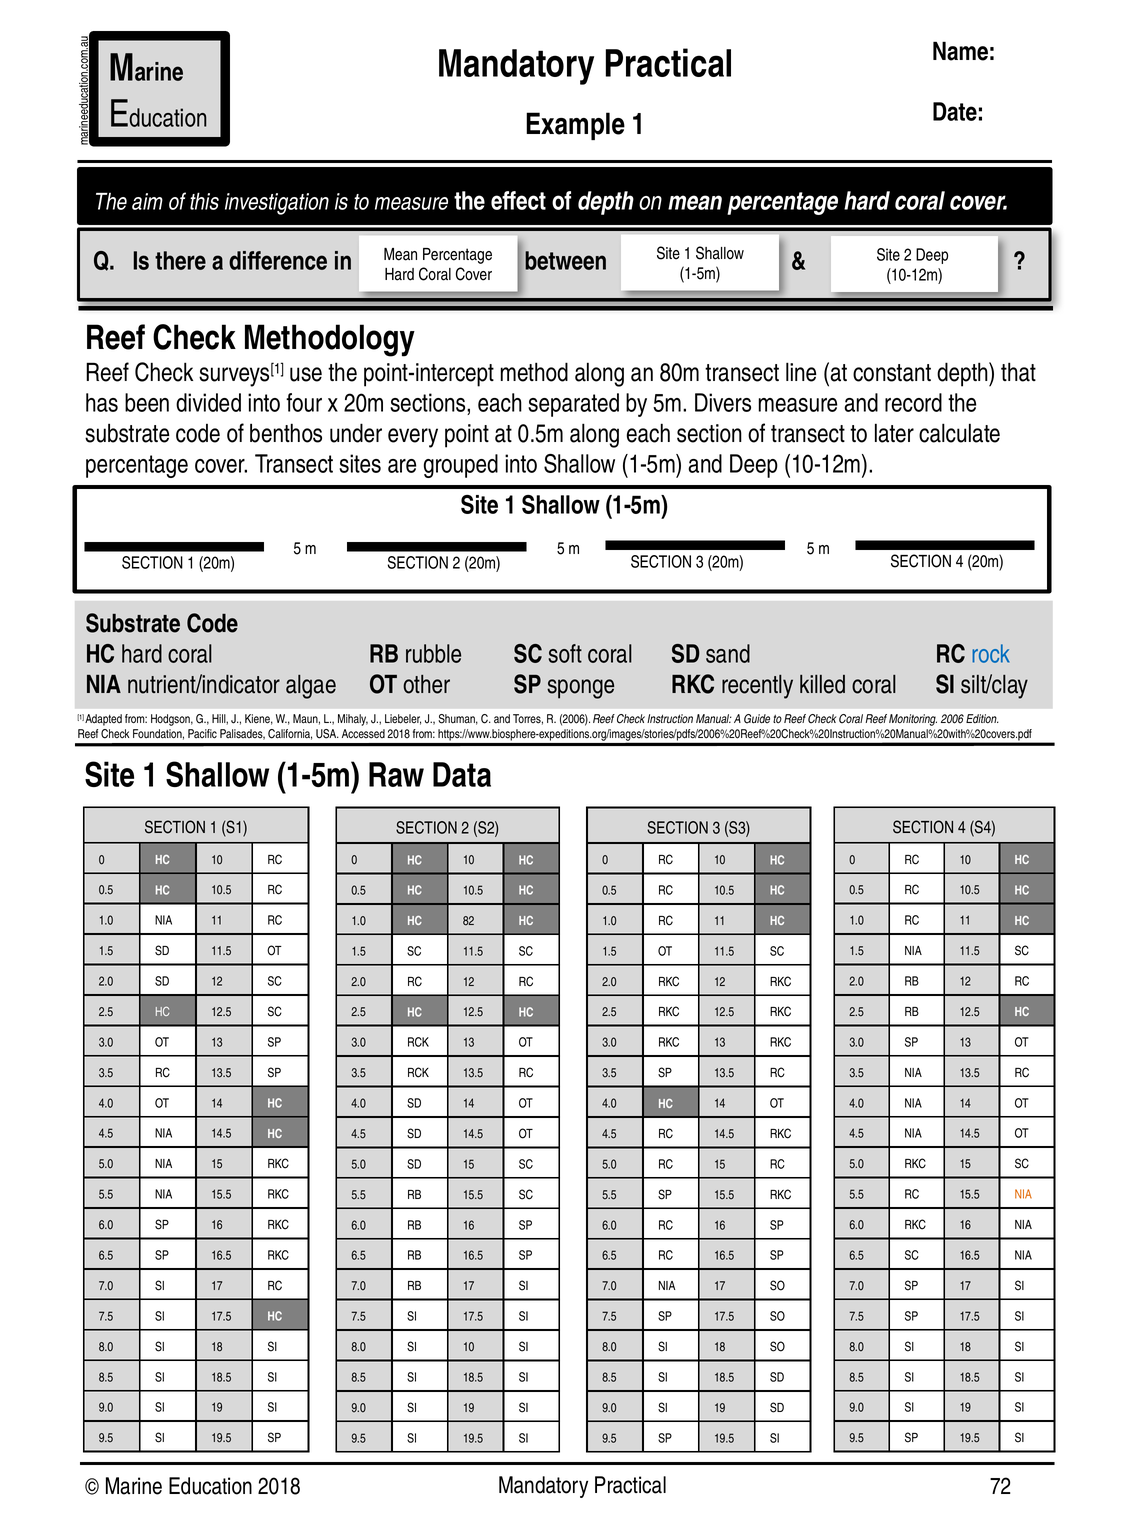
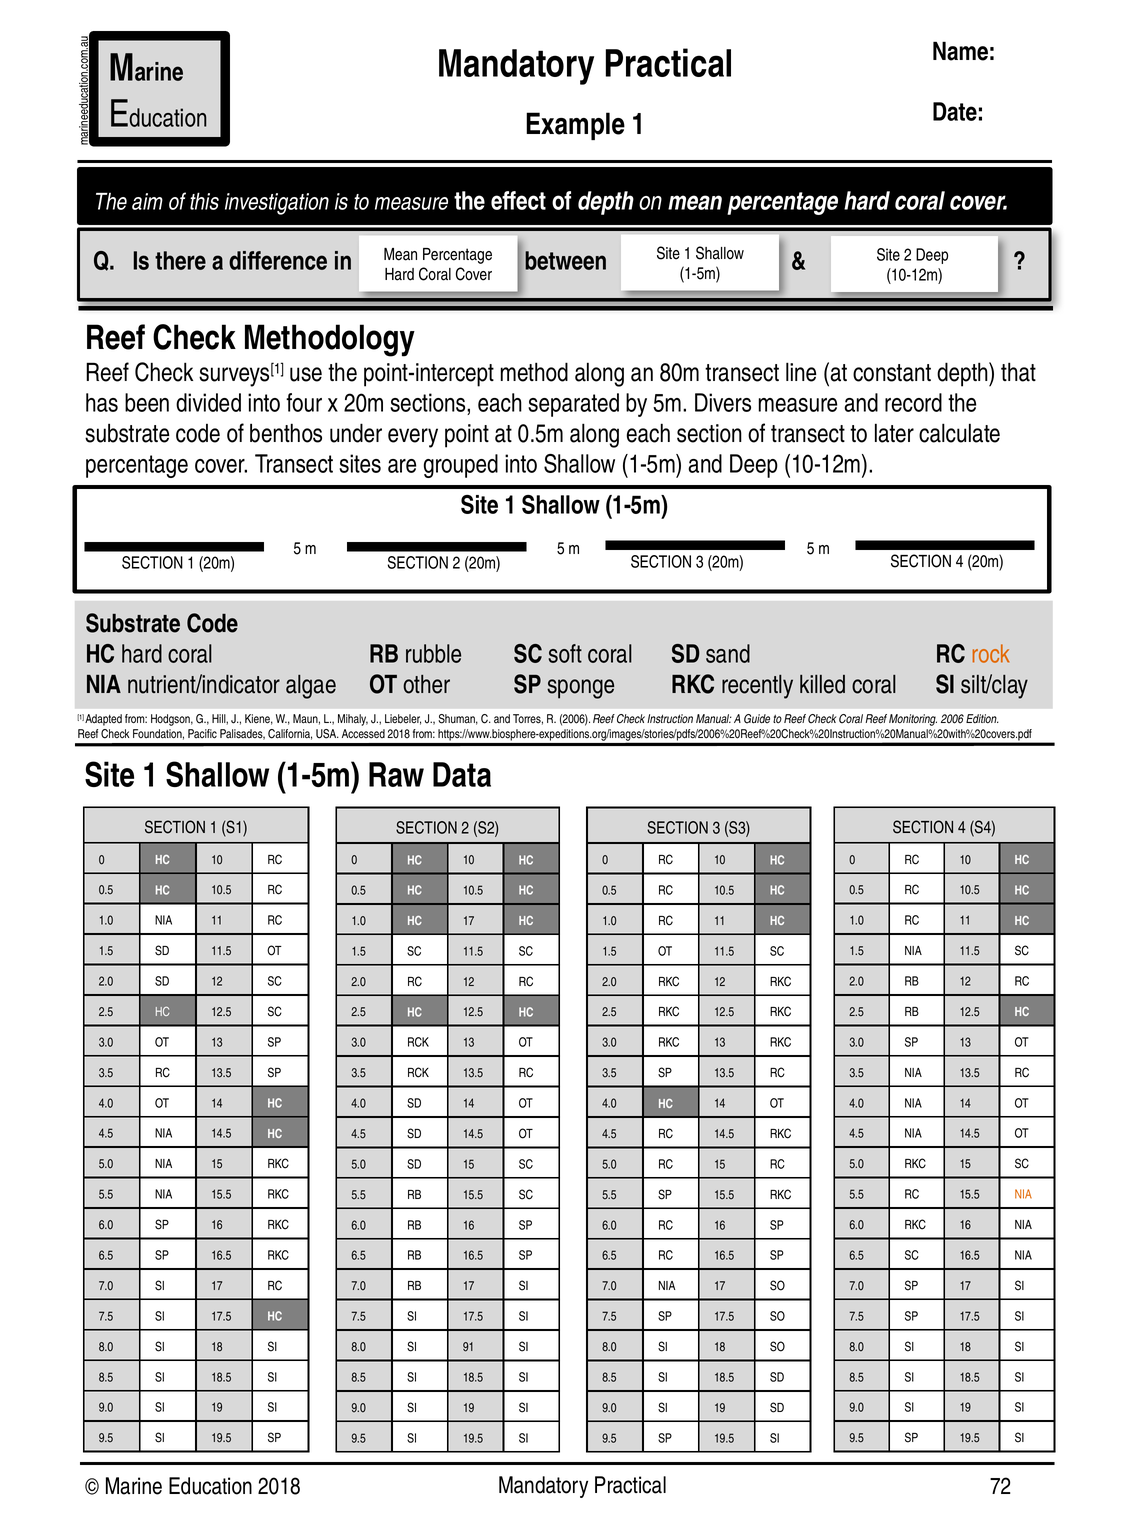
rock colour: blue -> orange
HC 82: 82 -> 17
SI 10: 10 -> 91
